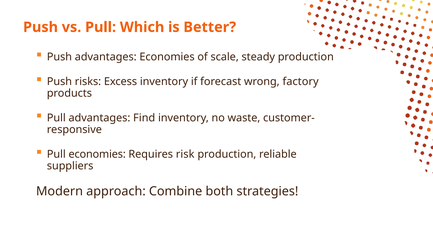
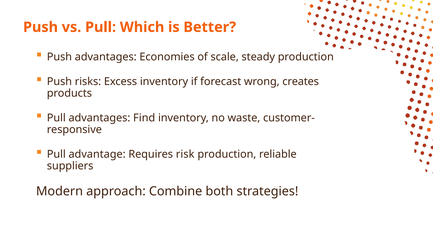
factory: factory -> creates
Pull economies: economies -> advantage
